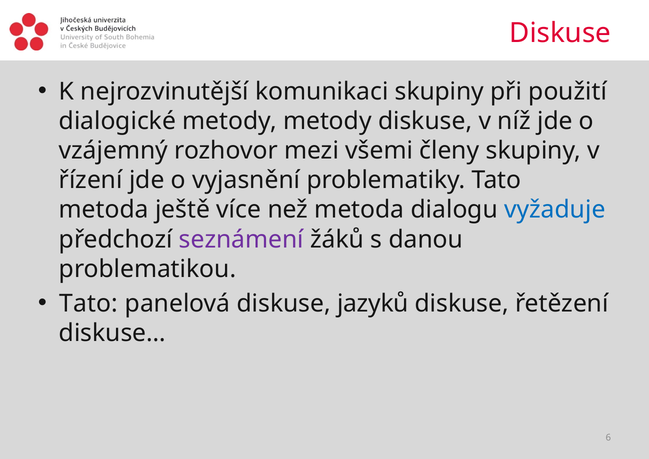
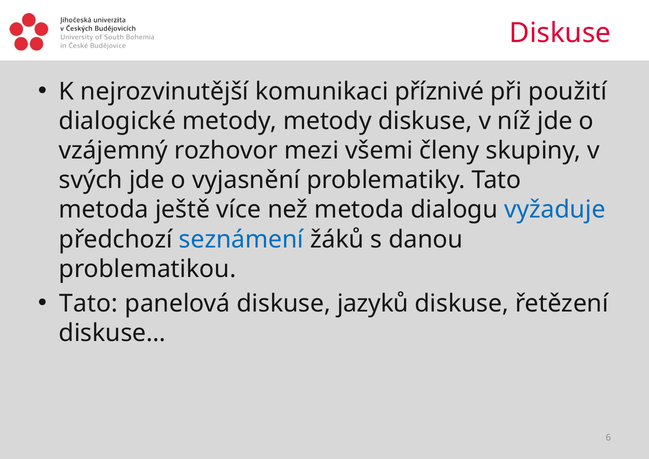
komunikaci skupiny: skupiny -> příznivé
řízení: řízení -> svých
seznámení colour: purple -> blue
